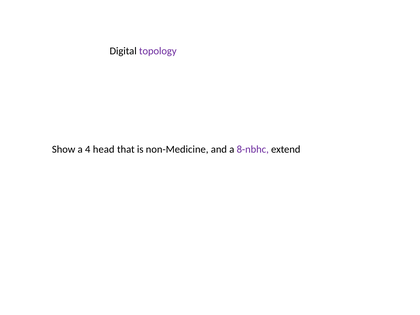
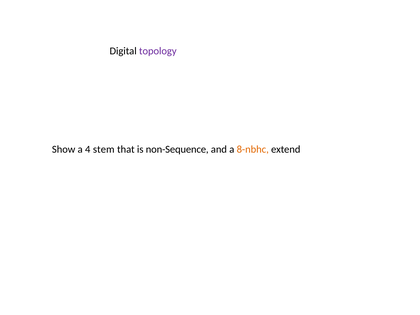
head: head -> stem
non-Medicine: non-Medicine -> non-Sequence
8-nbhc colour: purple -> orange
